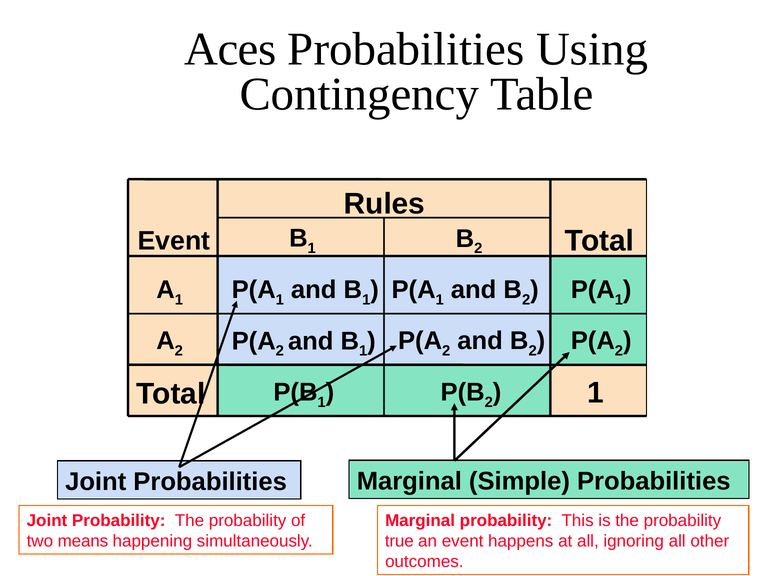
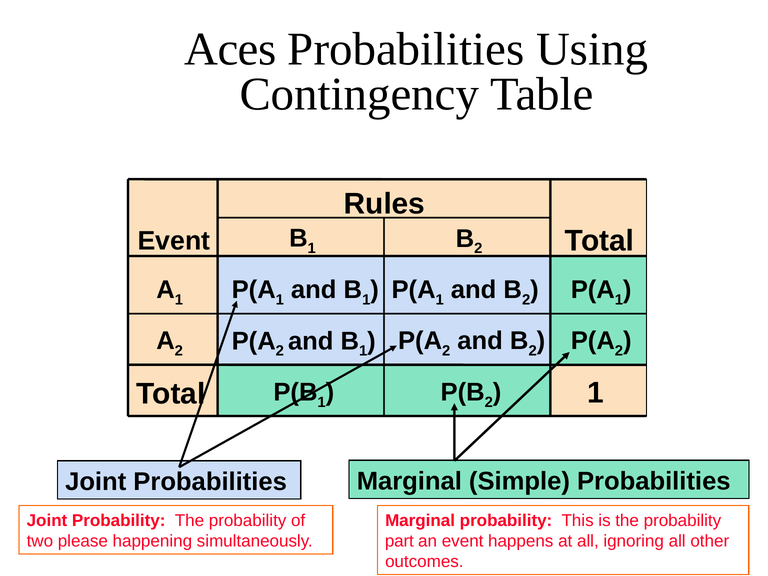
means: means -> please
true: true -> part
